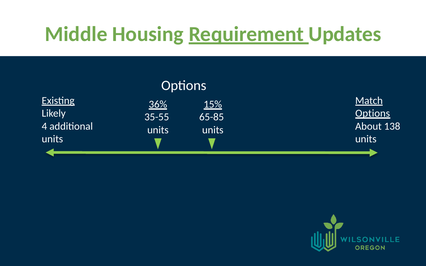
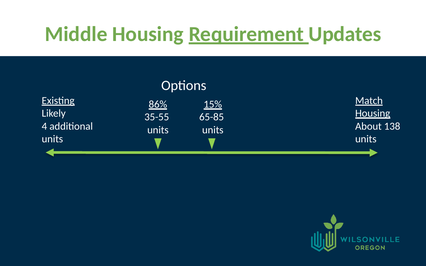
36%: 36% -> 86%
Options at (373, 114): Options -> Housing
